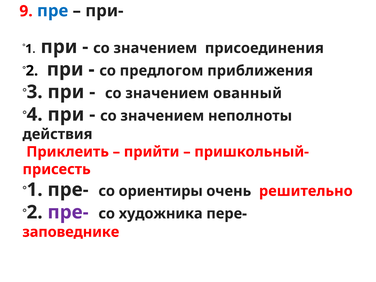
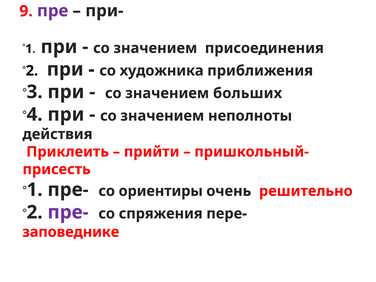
пре colour: blue -> purple
предлогом: предлогом -> художника
ованный: ованный -> больших
художника: художника -> спряжения
